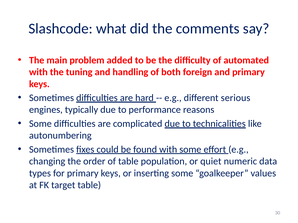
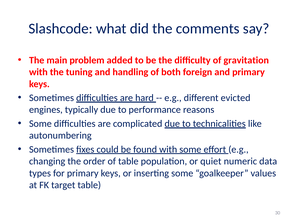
automated: automated -> gravitation
serious: serious -> evicted
